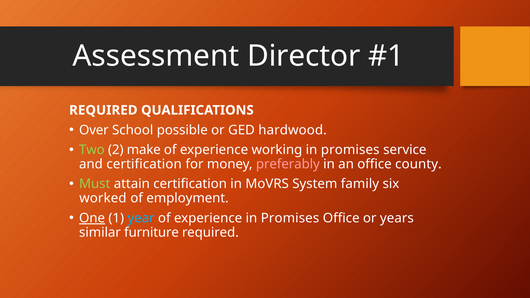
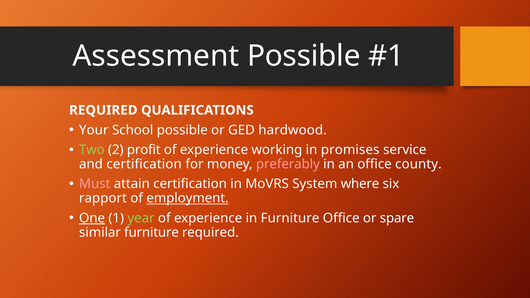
Assessment Director: Director -> Possible
Over: Over -> Your
make: make -> profit
Must colour: light green -> pink
family: family -> where
worked: worked -> rapport
employment underline: none -> present
year colour: light blue -> light green
experience in Promises: Promises -> Furniture
years: years -> spare
